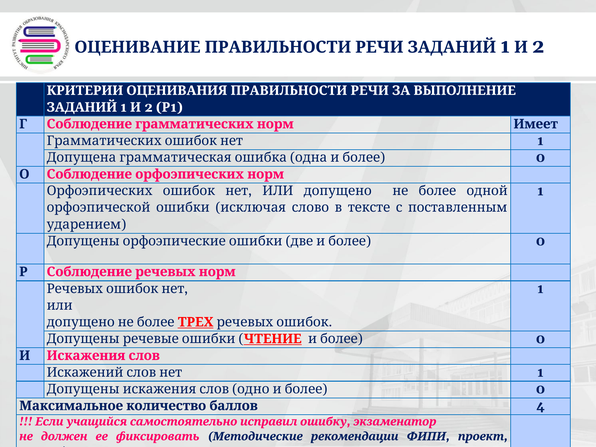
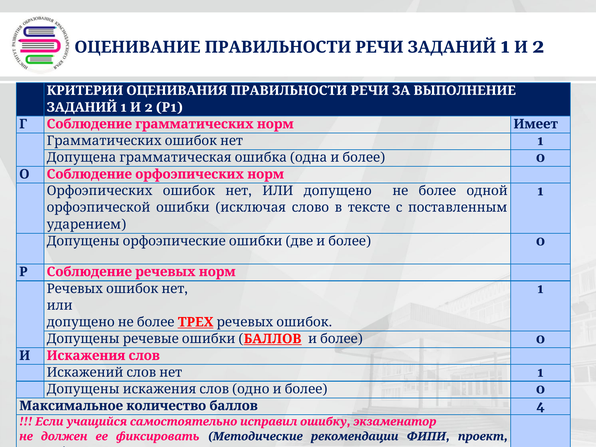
ЧТЕНИЕ at (273, 339): ЧТЕНИЕ -> БАЛЛОВ
